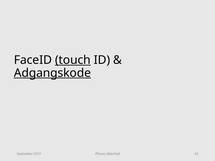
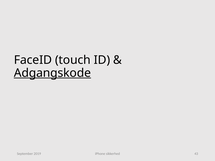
touch underline: present -> none
